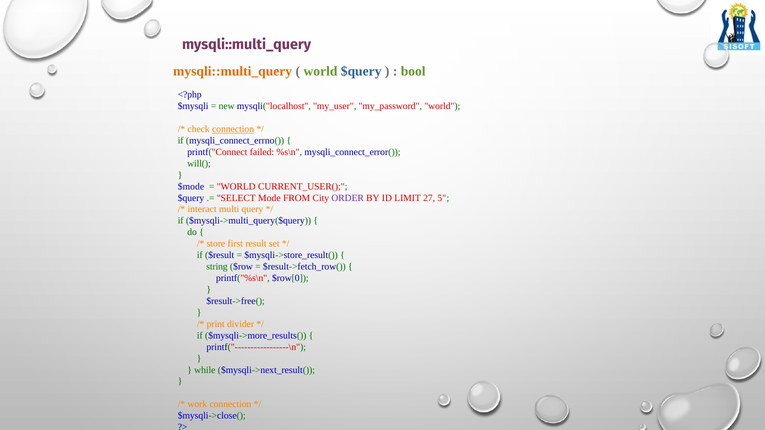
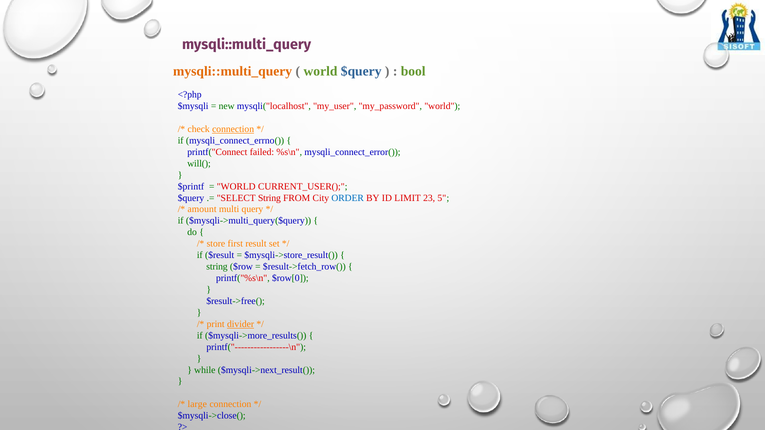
$mode: $mode -> $printf
SELECT Mode: Mode -> String
ORDER colour: purple -> blue
27: 27 -> 23
interact: interact -> amount
divider underline: none -> present
work: work -> large
